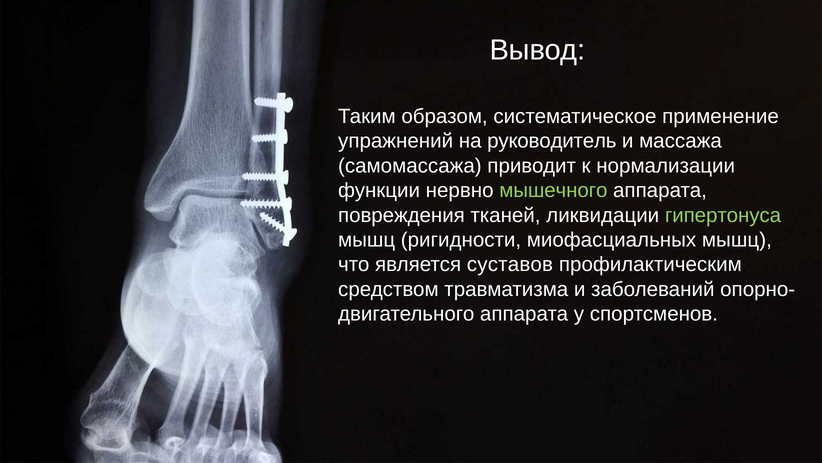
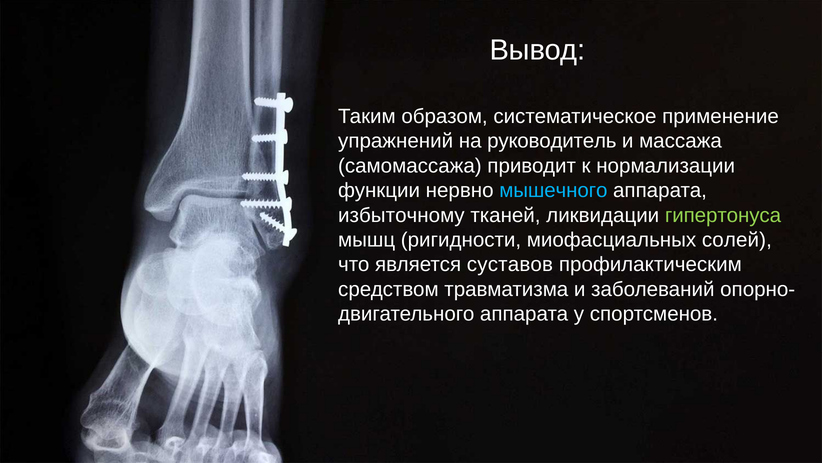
мышечного colour: light green -> light blue
повреждения: повреждения -> избыточному
миофасциальных мышц: мышц -> солей
